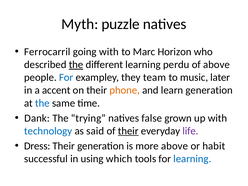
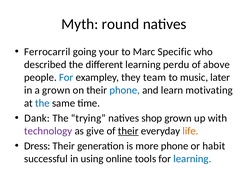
puzzle: puzzle -> round
going with: with -> your
Horizon: Horizon -> Specific
the at (76, 65) underline: present -> none
a accent: accent -> grown
phone at (125, 90) colour: orange -> blue
learn generation: generation -> motivating
false: false -> shop
technology colour: blue -> purple
said: said -> give
life colour: purple -> orange
more above: above -> phone
which: which -> online
